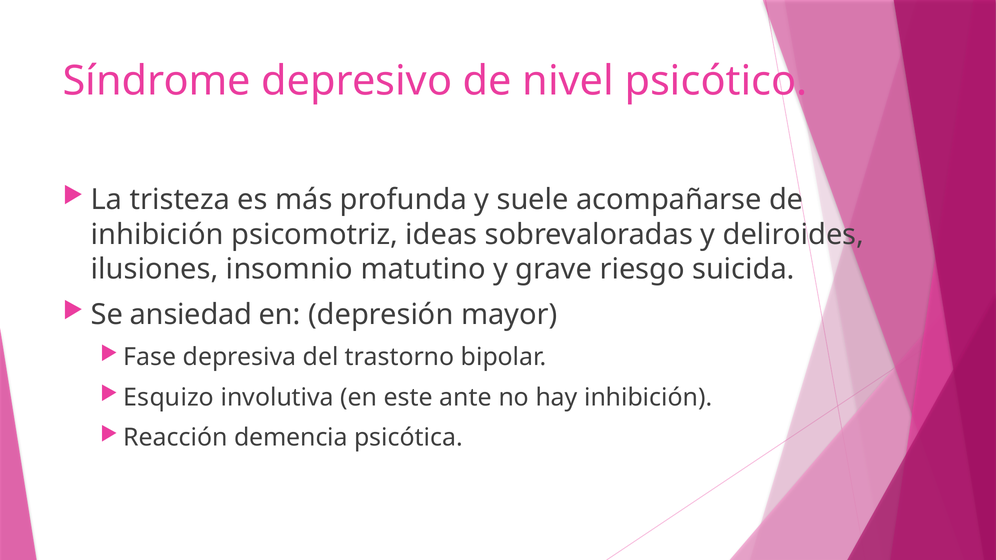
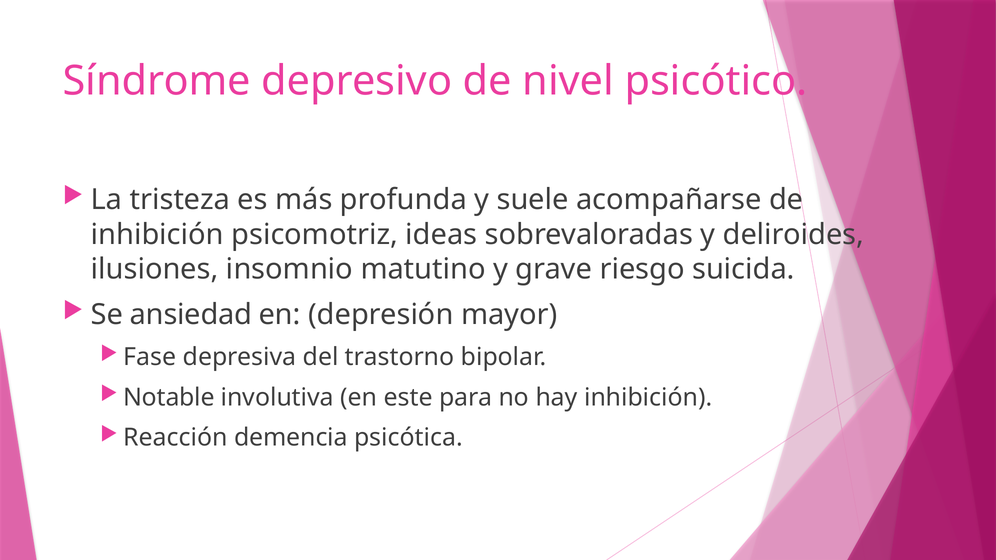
Esquizo: Esquizo -> Notable
ante: ante -> para
